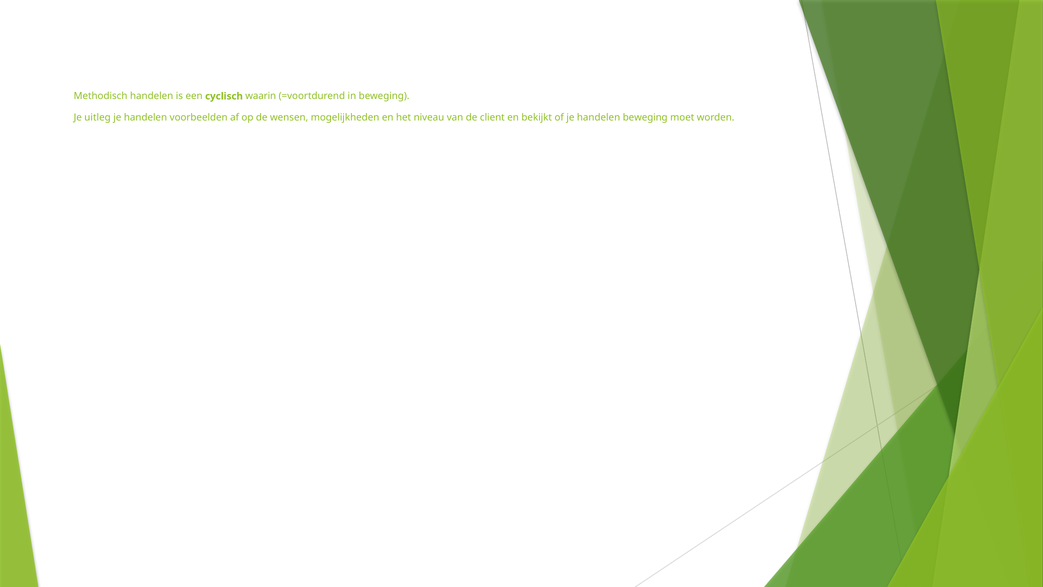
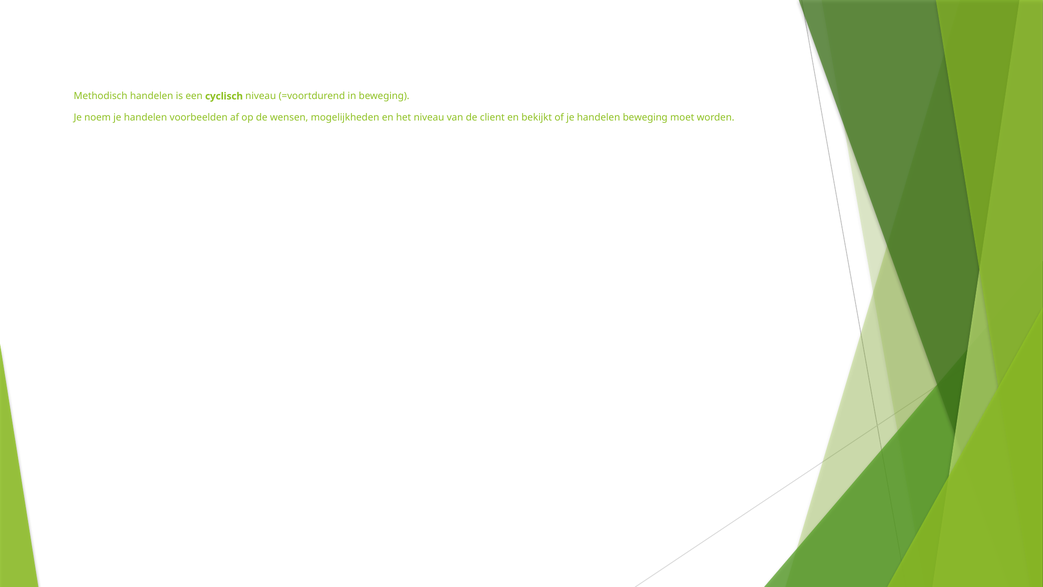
cyclisch waarin: waarin -> niveau
uitleg: uitleg -> noem
